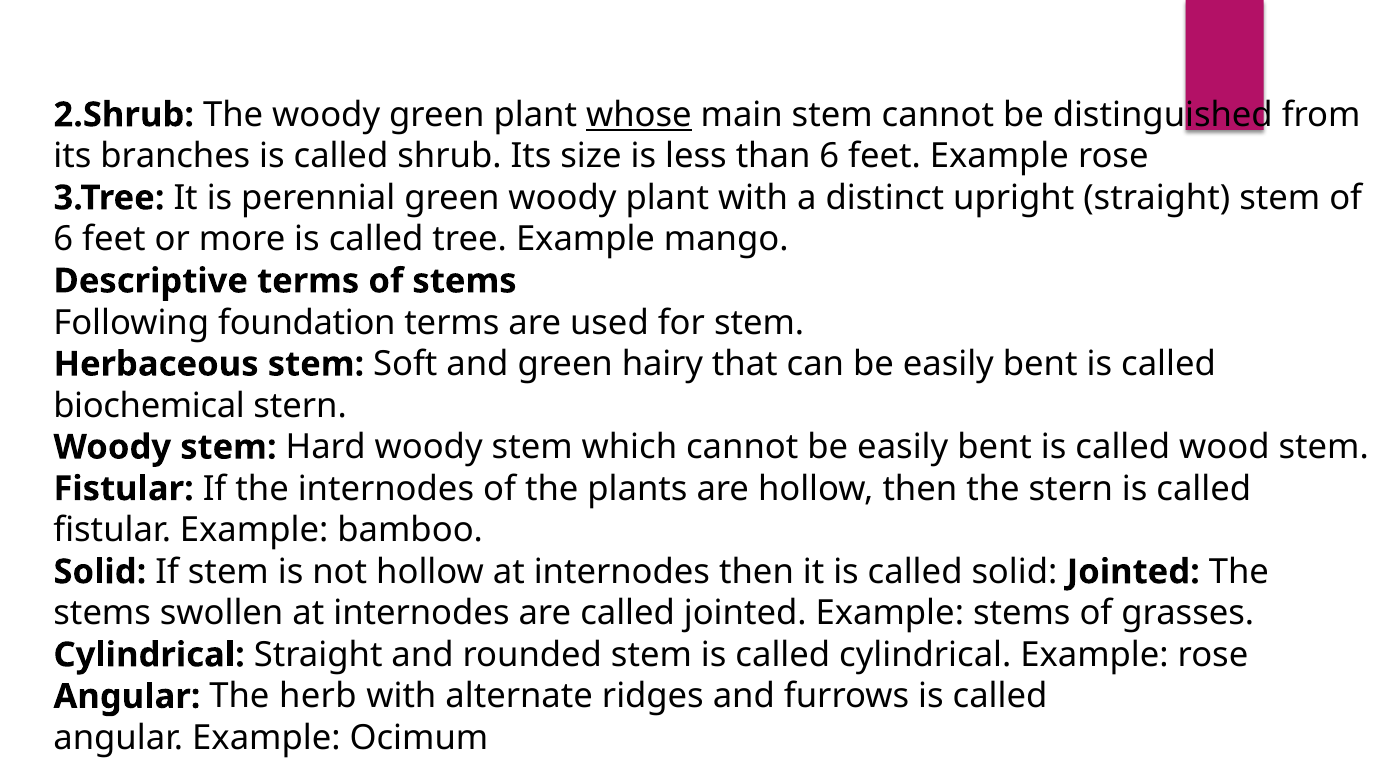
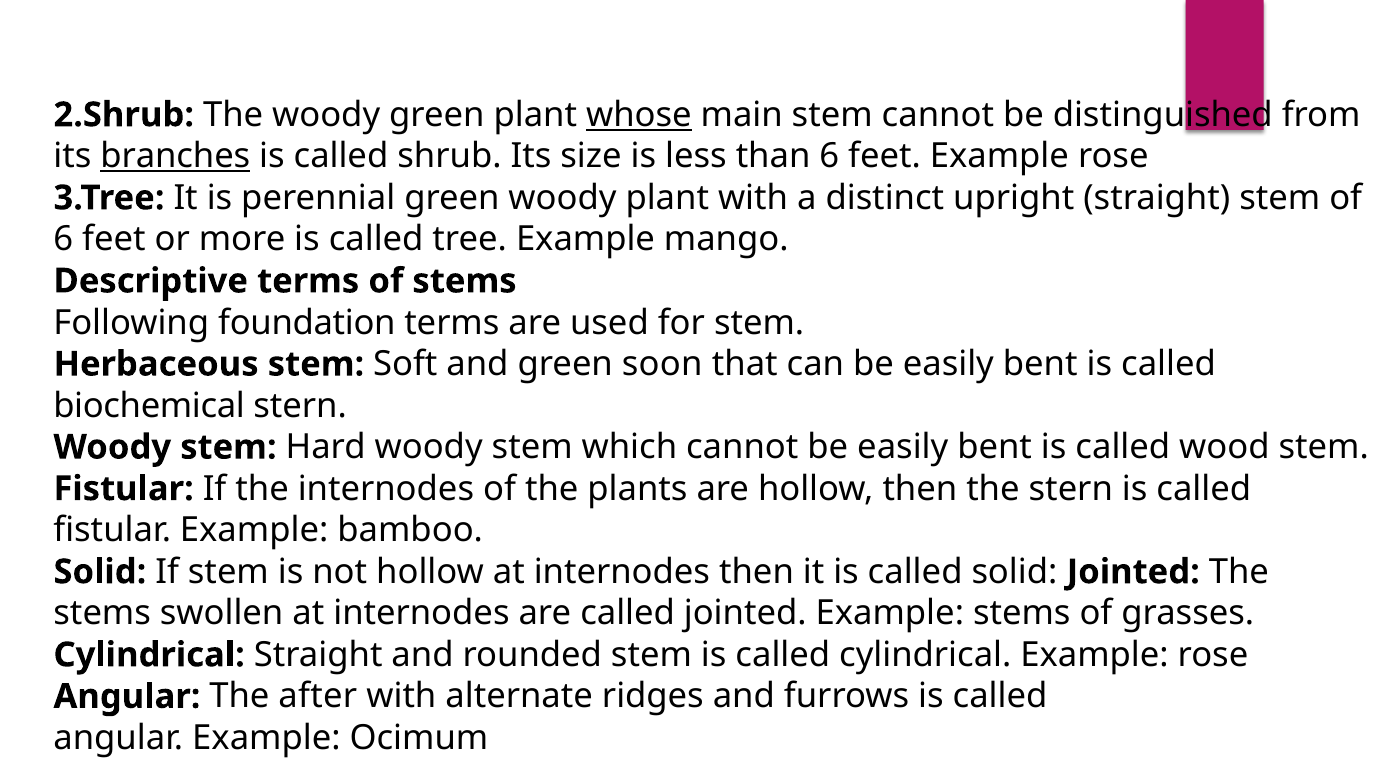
branches underline: none -> present
hairy: hairy -> soon
herb: herb -> after
